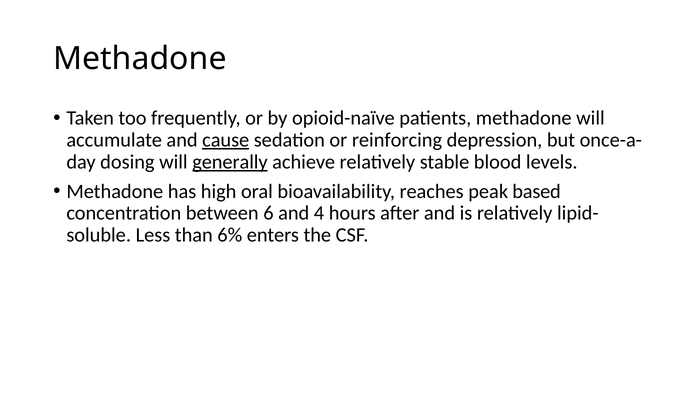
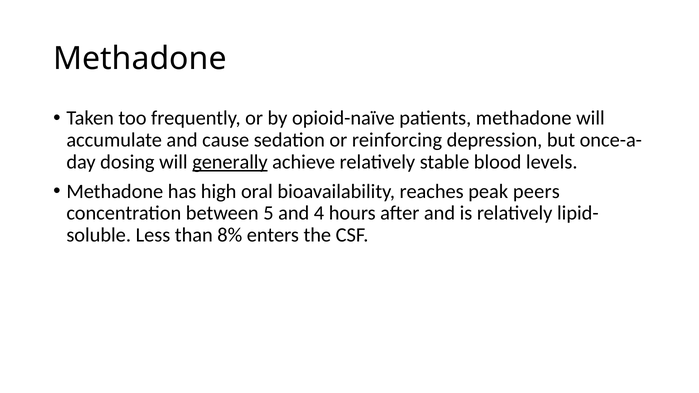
cause underline: present -> none
based: based -> peers
6: 6 -> 5
6%: 6% -> 8%
